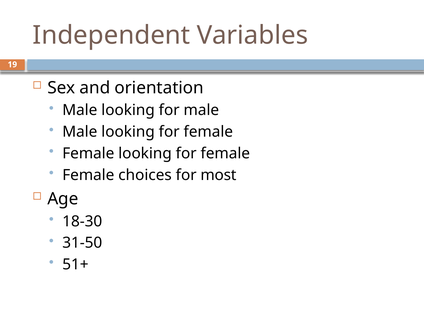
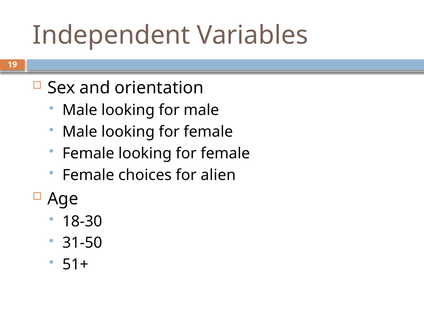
most: most -> alien
